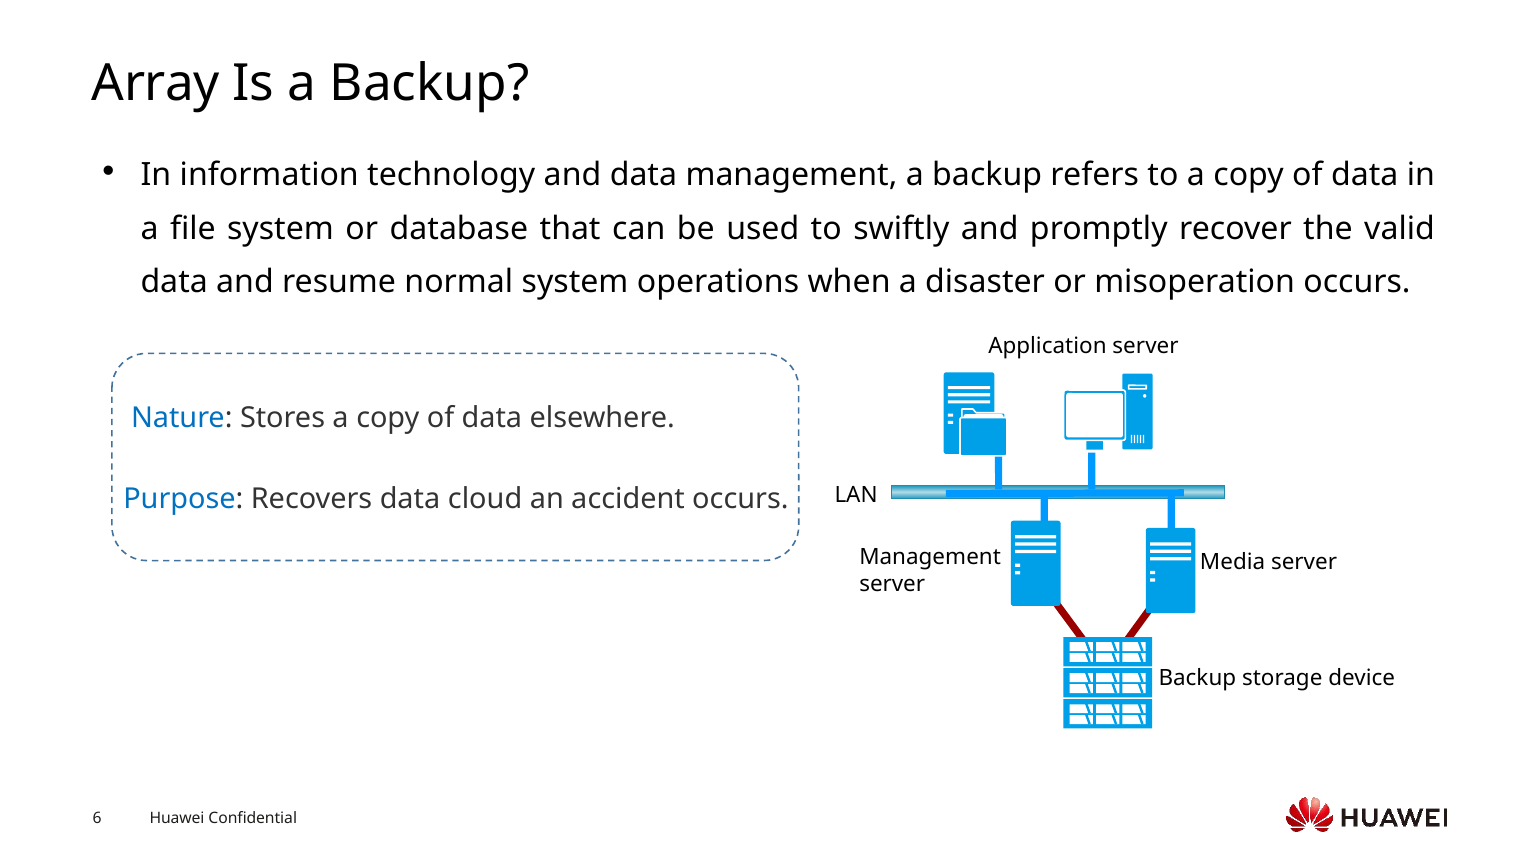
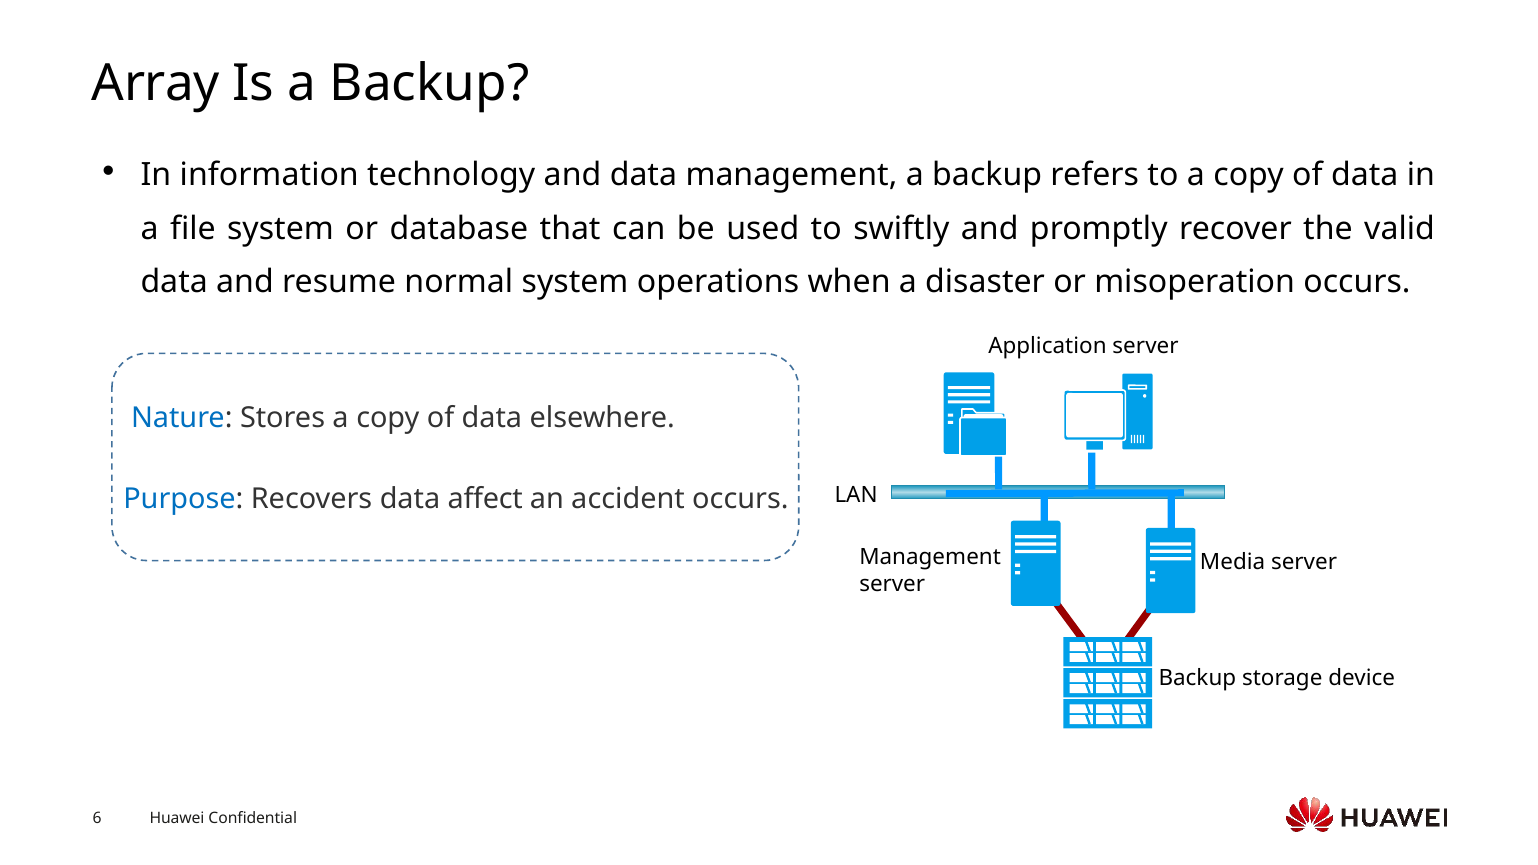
cloud: cloud -> affect
